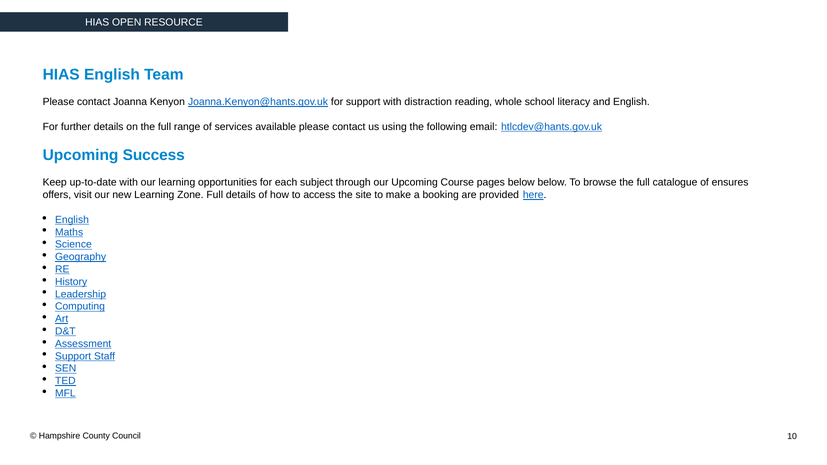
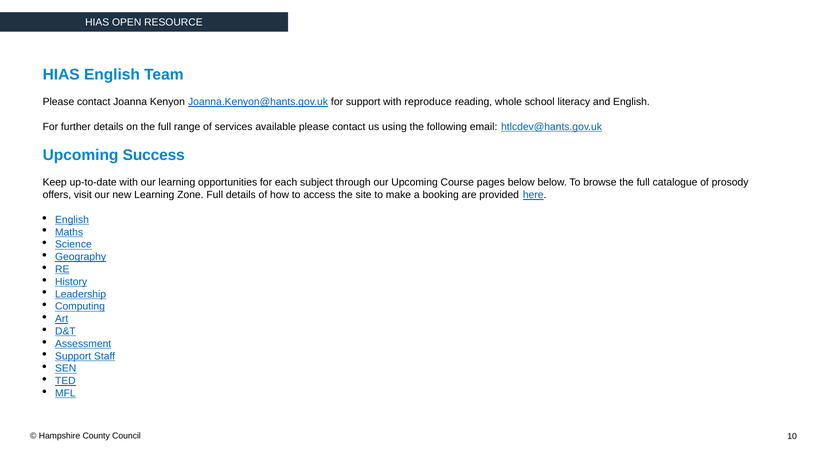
distraction: distraction -> reproduce
ensures: ensures -> prosody
